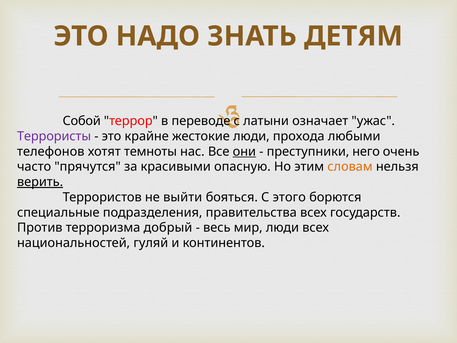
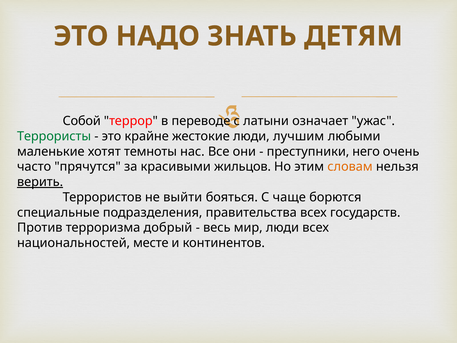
Террористы colour: purple -> green
прохода: прохода -> лучшим
телефонов: телефонов -> маленькие
они underline: present -> none
опасную: опасную -> жильцов
этого: этого -> чаще
гуляй: гуляй -> месте
